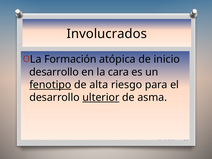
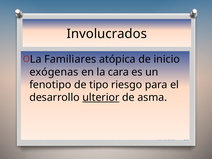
Formación: Formación -> Familiares
desarrollo at (54, 72): desarrollo -> exógenas
fenotipo underline: present -> none
alta: alta -> tipo
